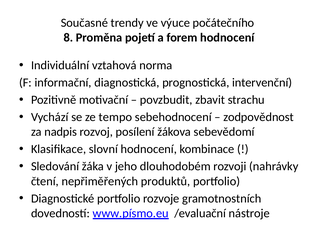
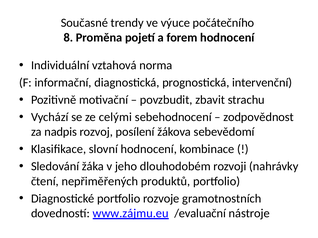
tempo: tempo -> celými
www.písmo.eu: www.písmo.eu -> www.zájmu.eu
